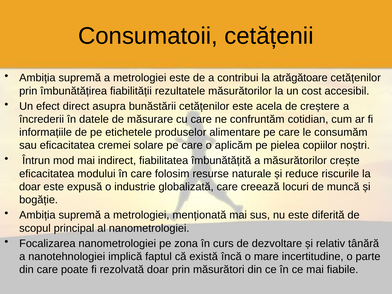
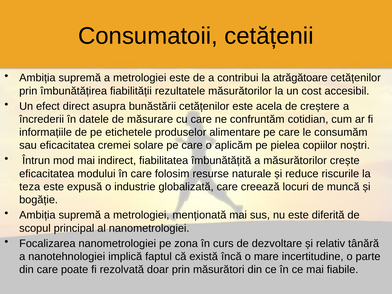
doar at (30, 187): doar -> teza
